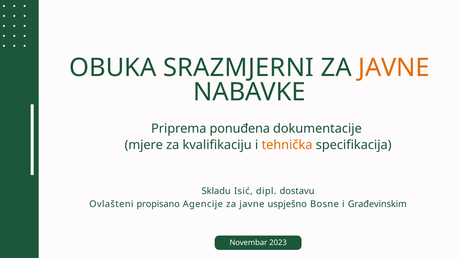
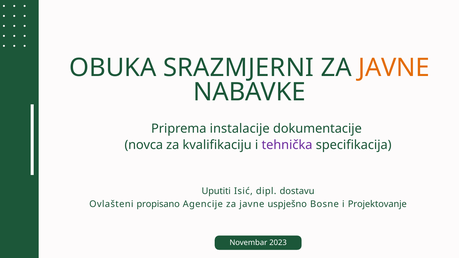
ponuđena: ponuđena -> instalacije
mjere: mjere -> novca
tehnička colour: orange -> purple
Skladu: Skladu -> Uputiti
Građevinskim: Građevinskim -> Projektovanje
